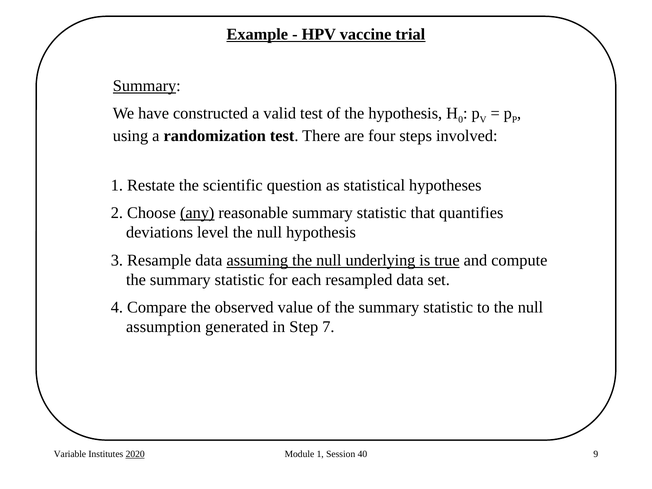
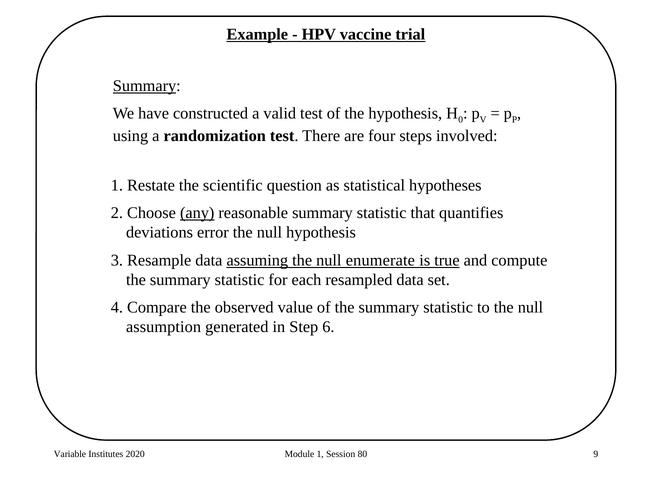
level: level -> error
underlying: underlying -> enumerate
7: 7 -> 6
2020 underline: present -> none
40: 40 -> 80
